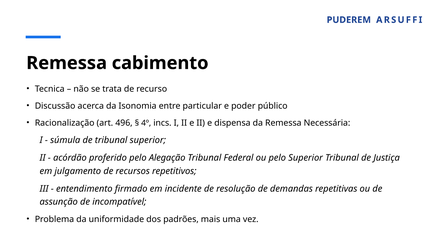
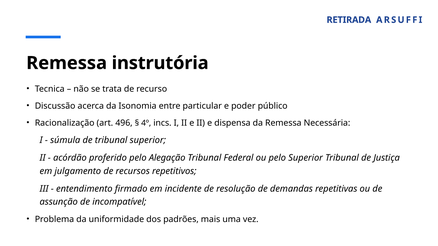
PUDEREM: PUDEREM -> RETIRADA
cabimento: cabimento -> instrutória
